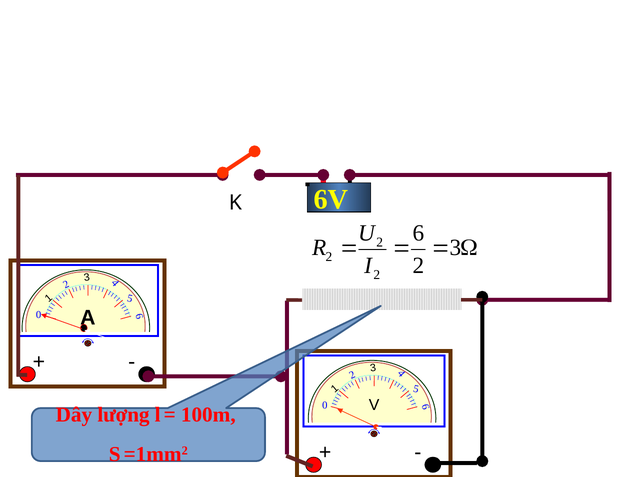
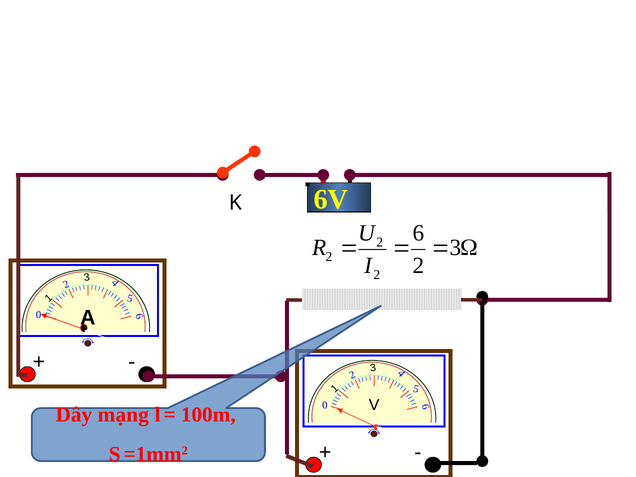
lượng: lượng -> mạng
